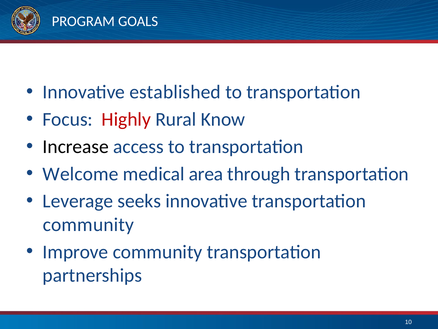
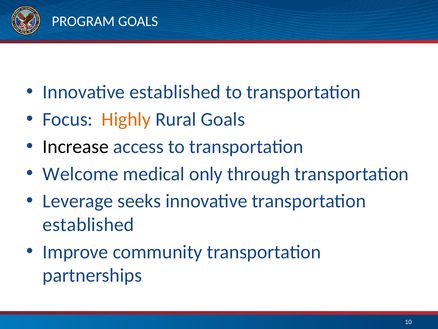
Highly colour: red -> orange
Rural Know: Know -> Goals
area: area -> only
community at (88, 224): community -> established
